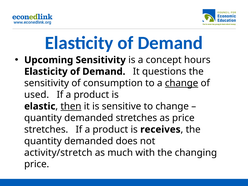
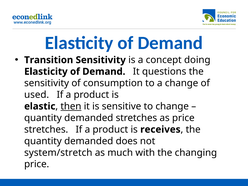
Upcoming: Upcoming -> Transition
hours: hours -> doing
change at (182, 83) underline: present -> none
activity/stretch: activity/stretch -> system/stretch
